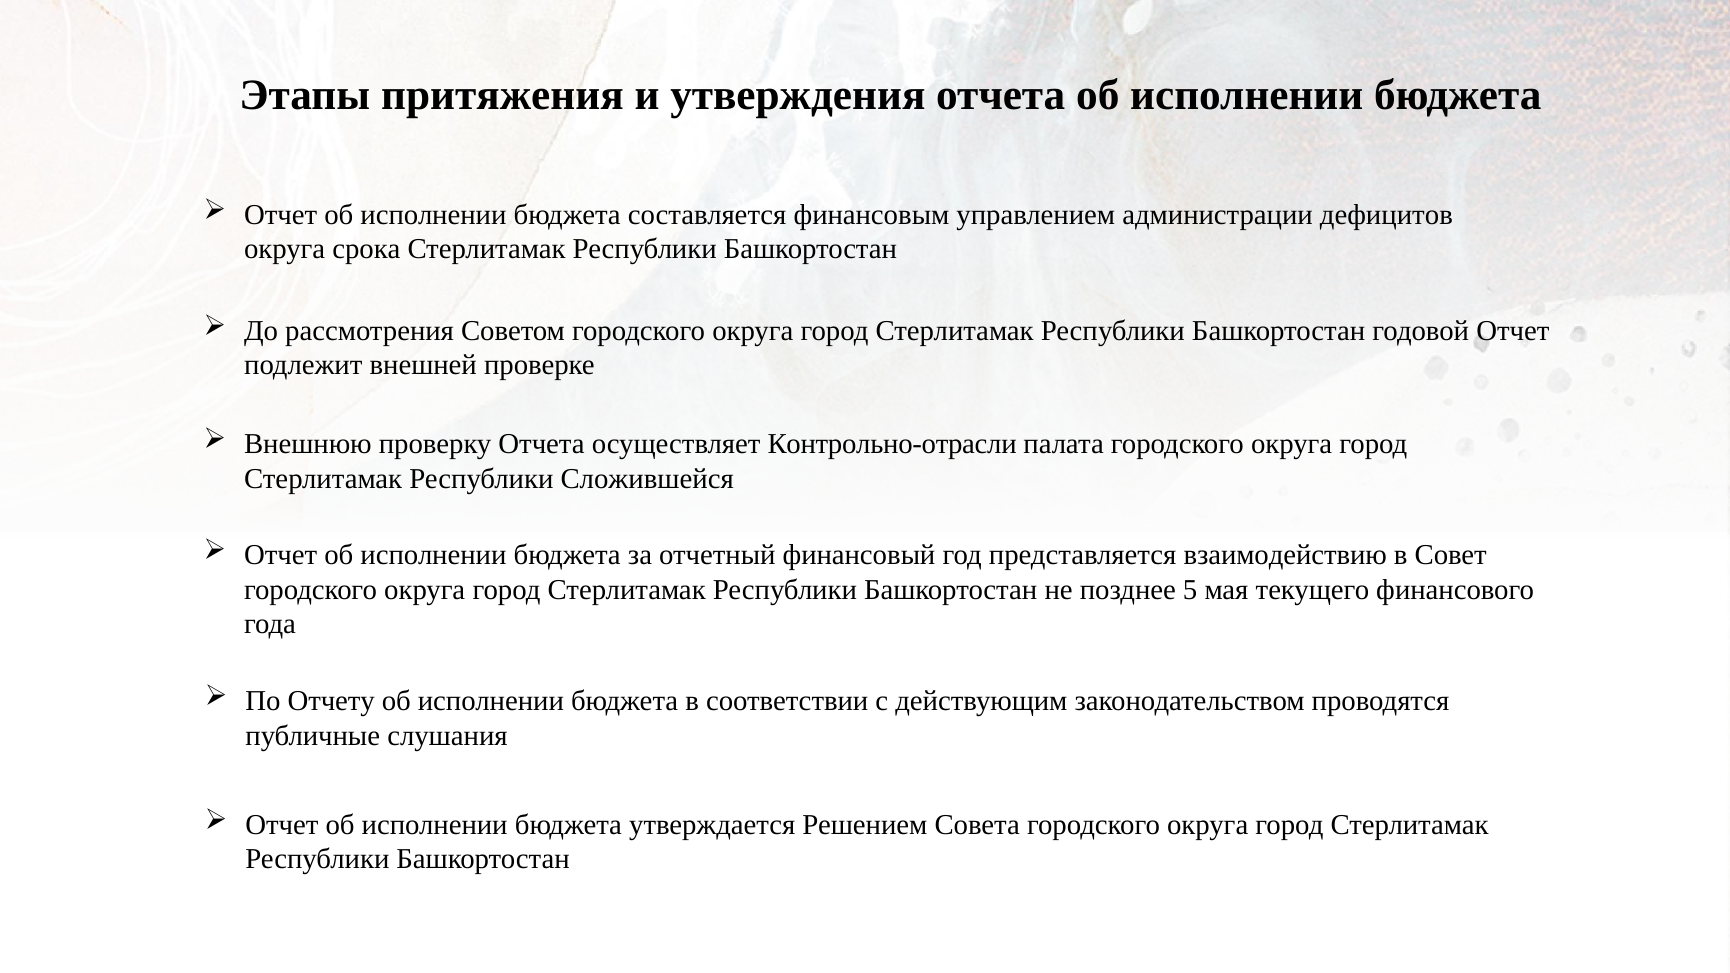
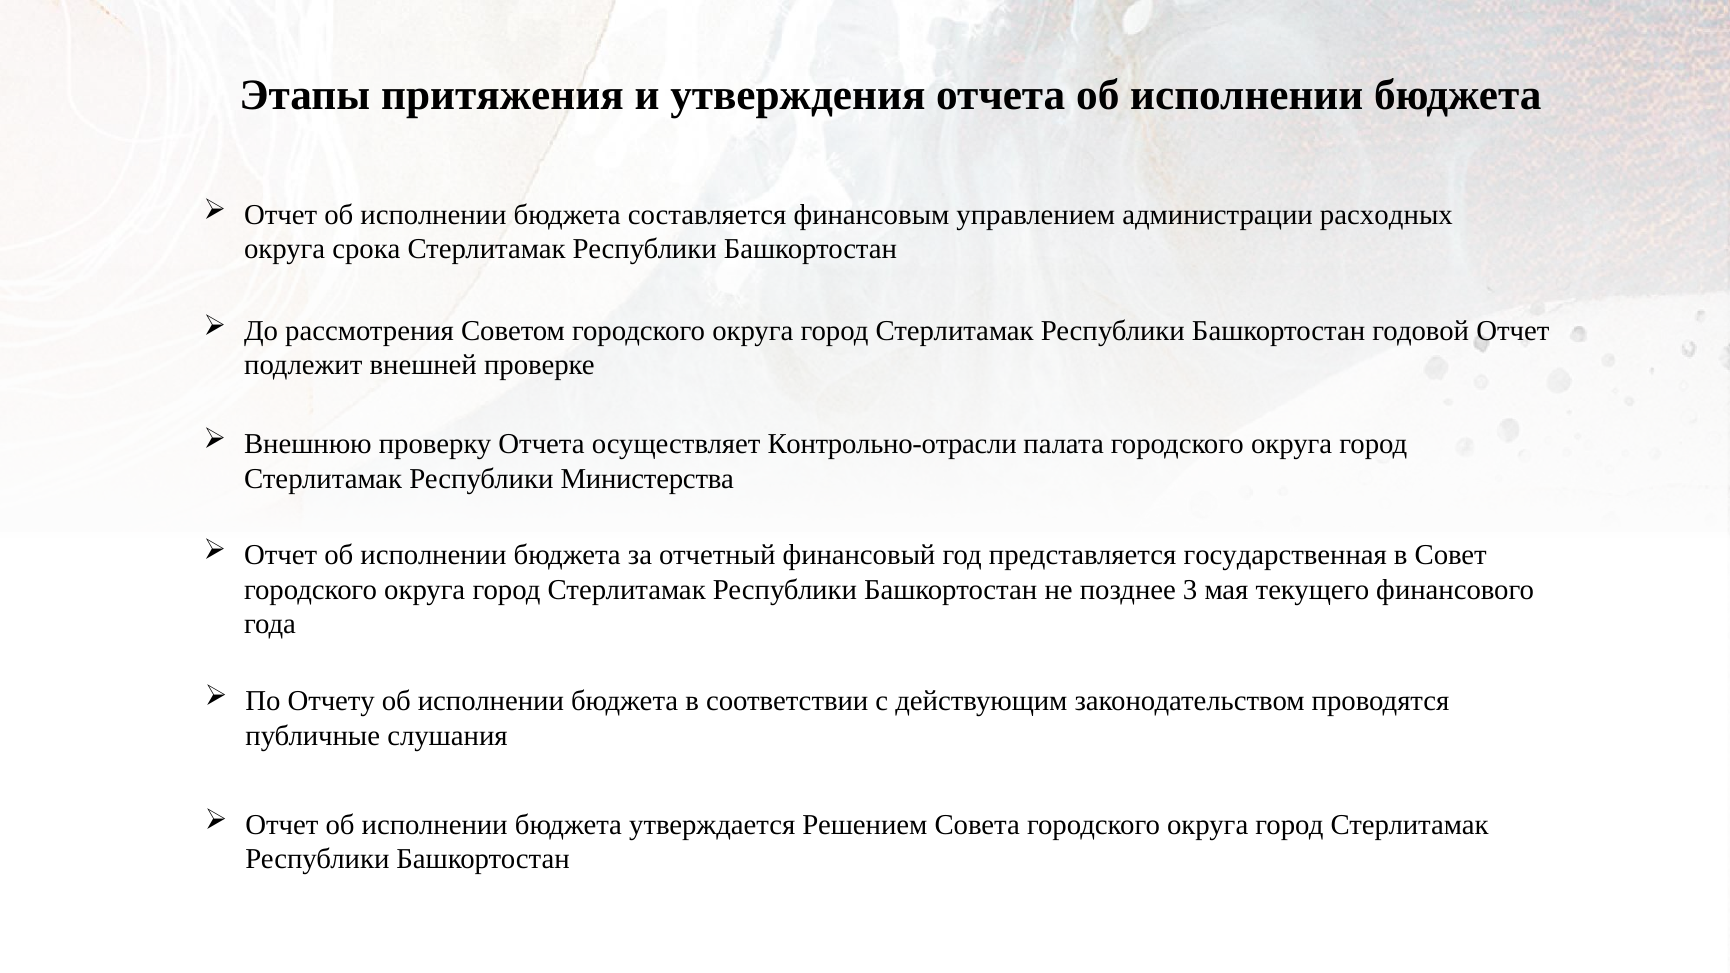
дефицитов: дефицитов -> расходных
Сложившейся: Сложившейся -> Министерства
взаимодействию: взаимодействию -> государственная
5: 5 -> 3
